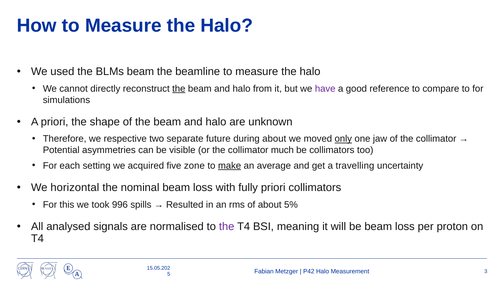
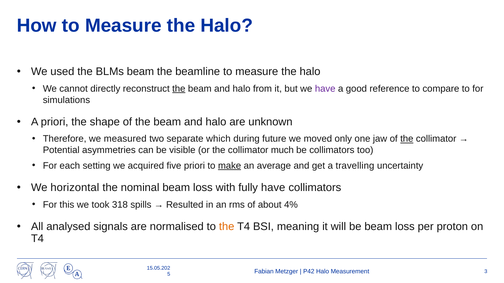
respective: respective -> measured
future: future -> which
during about: about -> future
only underline: present -> none
the at (407, 139) underline: none -> present
five zone: zone -> priori
fully priori: priori -> have
996: 996 -> 318
5%: 5% -> 4%
the at (227, 227) colour: purple -> orange
